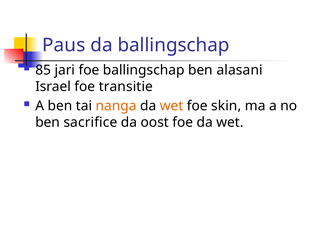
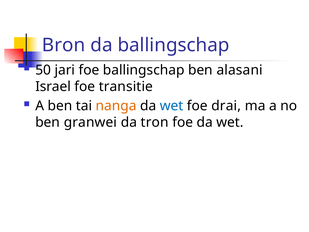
Paus: Paus -> Bron
85: 85 -> 50
wet at (172, 106) colour: orange -> blue
skin: skin -> drai
sacrifice: sacrifice -> granwei
oost: oost -> tron
